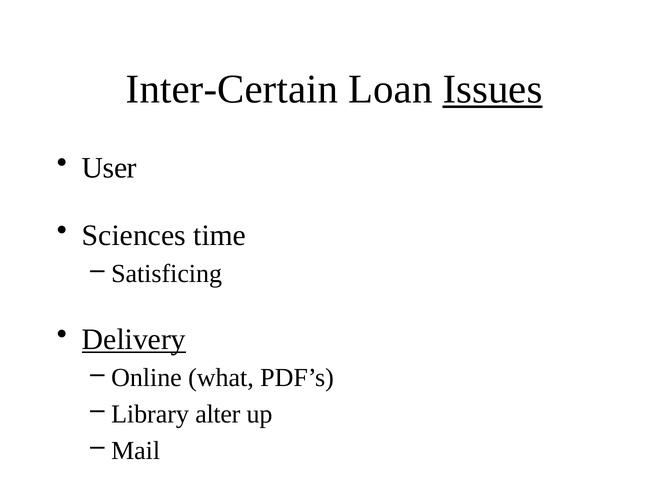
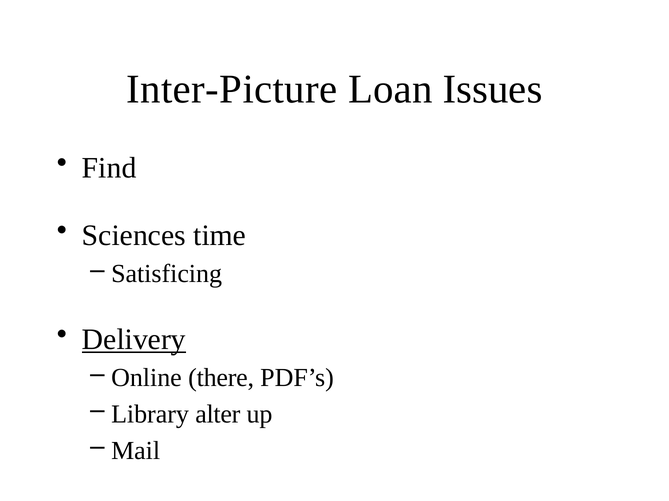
Inter-Certain: Inter-Certain -> Inter-Picture
Issues underline: present -> none
User: User -> Find
what: what -> there
